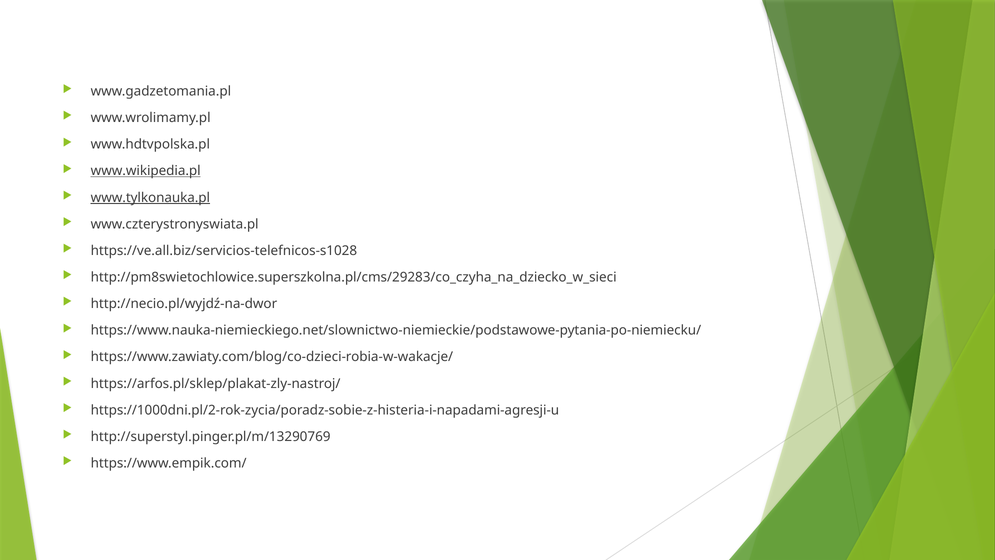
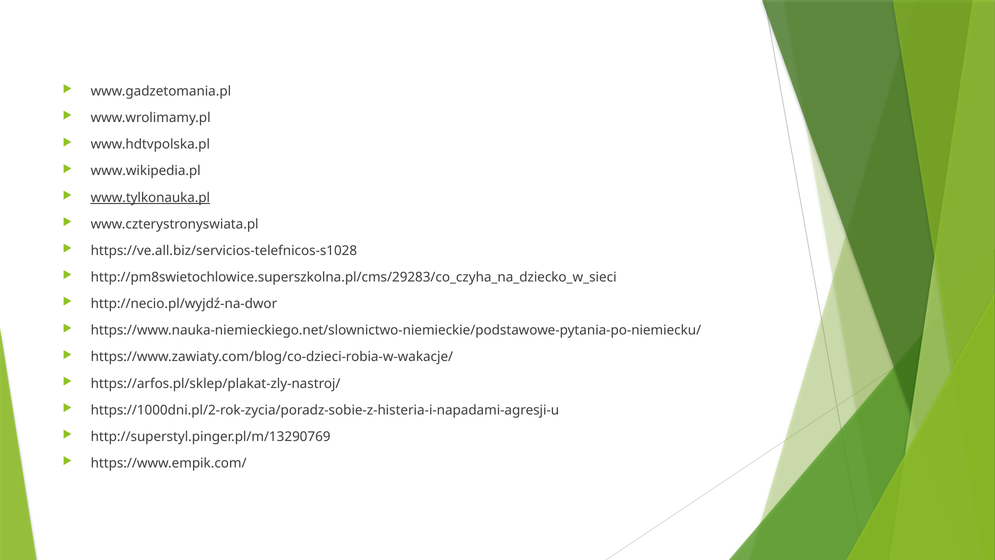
www.wikipedia.pl underline: present -> none
